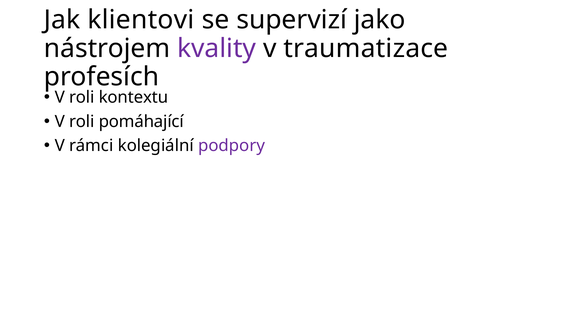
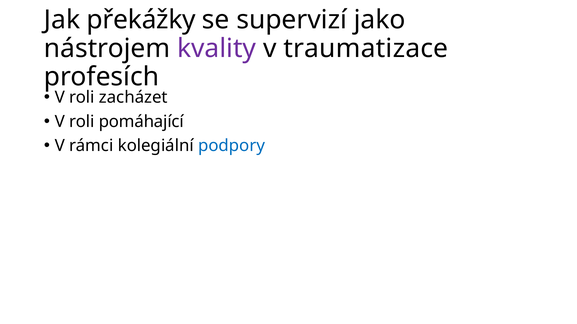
klientovi: klientovi -> překážky
kontextu: kontextu -> zacházet
podpory colour: purple -> blue
